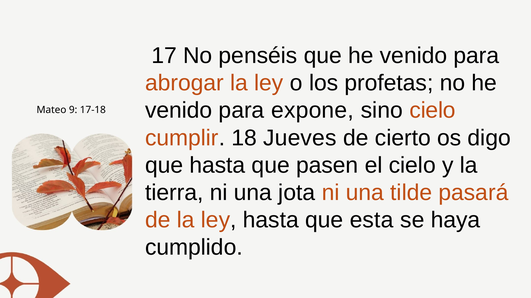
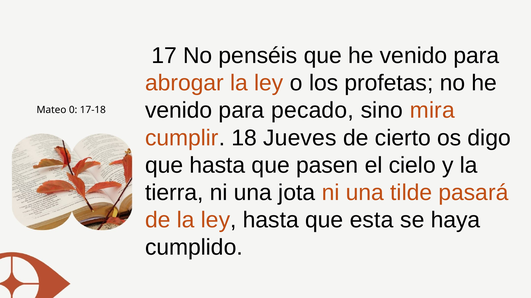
expone: expone -> pecado
sino cielo: cielo -> mira
9: 9 -> 0
